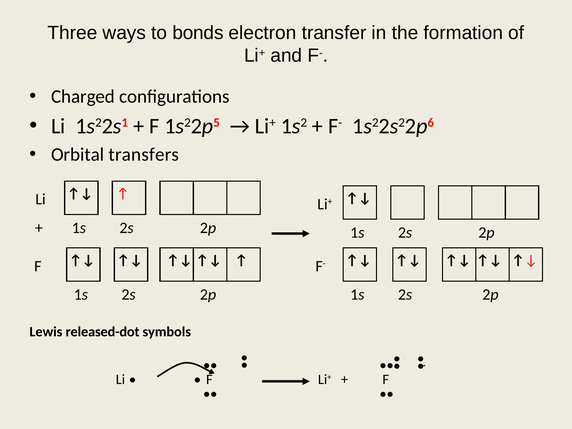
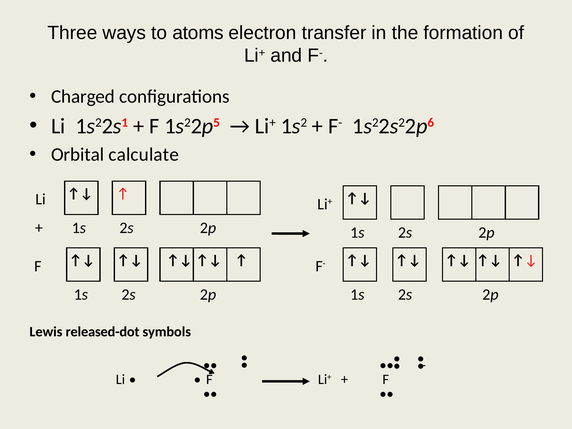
bonds: bonds -> atoms
transfers: transfers -> calculate
